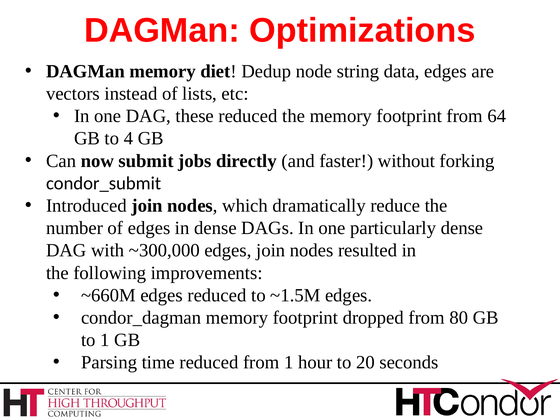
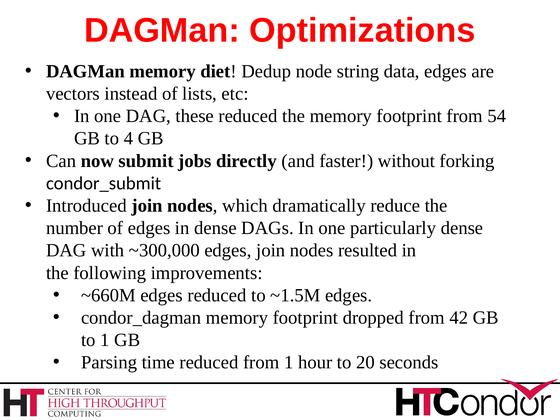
64: 64 -> 54
80: 80 -> 42
